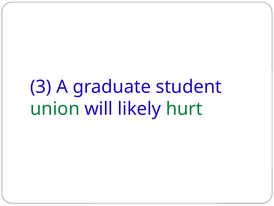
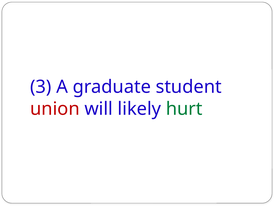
union colour: green -> red
